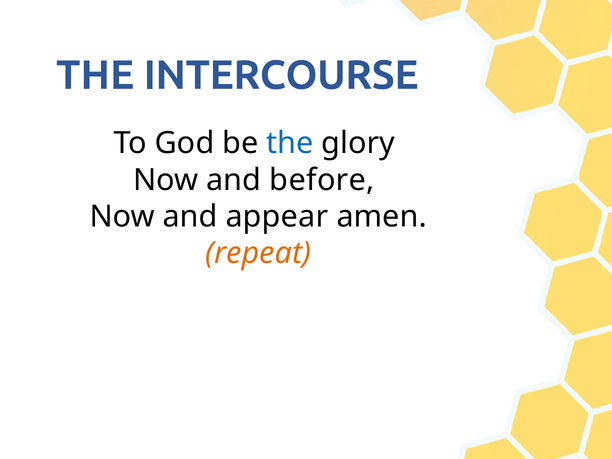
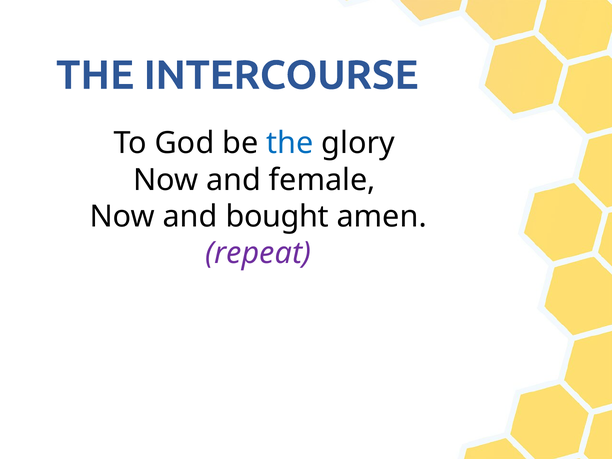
before: before -> female
appear: appear -> bought
repeat colour: orange -> purple
